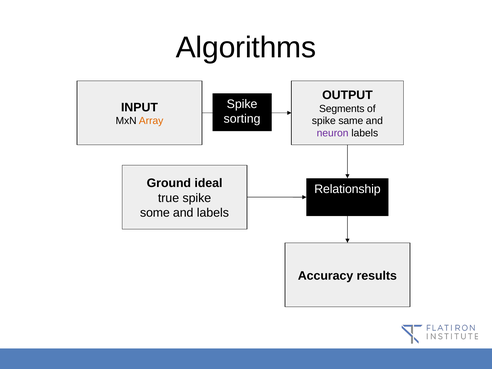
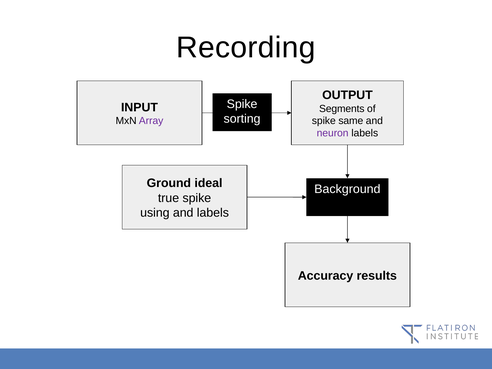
Algorithms: Algorithms -> Recording
Array colour: orange -> purple
Relationship: Relationship -> Background
some: some -> using
